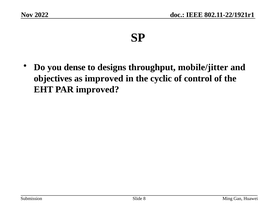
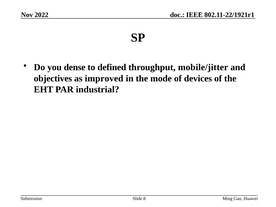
designs: designs -> defined
cyclic: cyclic -> mode
control: control -> devices
PAR improved: improved -> industrial
